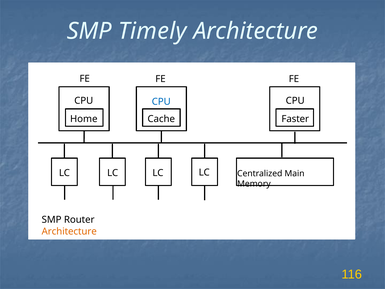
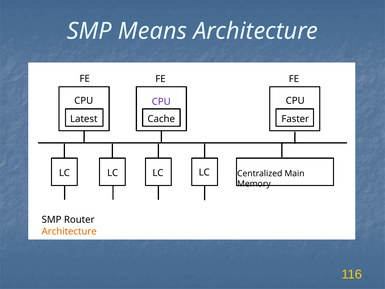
Timely: Timely -> Means
CPU at (161, 102) colour: blue -> purple
Home: Home -> Latest
